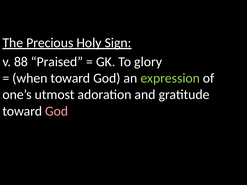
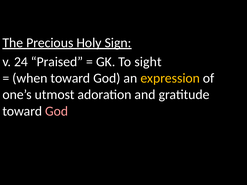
88: 88 -> 24
glory: glory -> sight
expression colour: light green -> yellow
